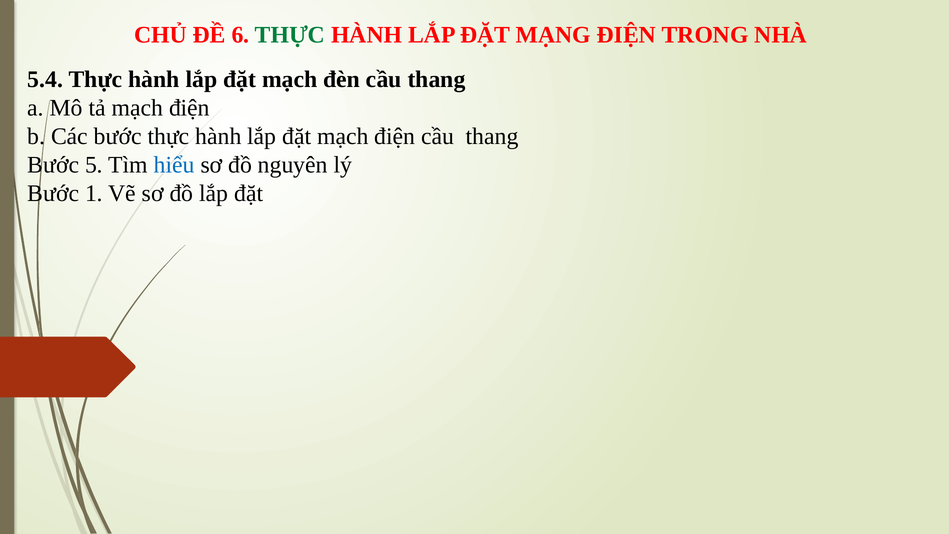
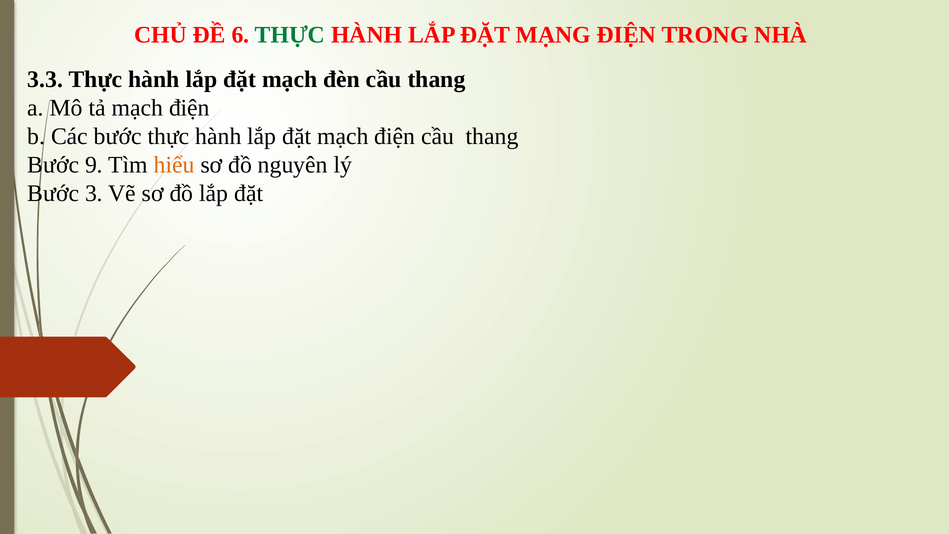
5.4: 5.4 -> 3.3
5: 5 -> 9
hiểu colour: blue -> orange
1: 1 -> 3
